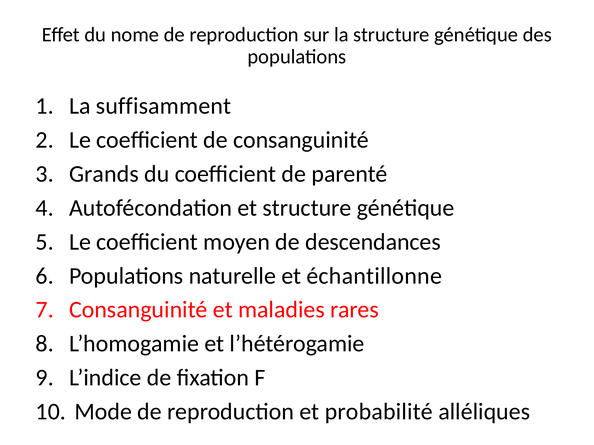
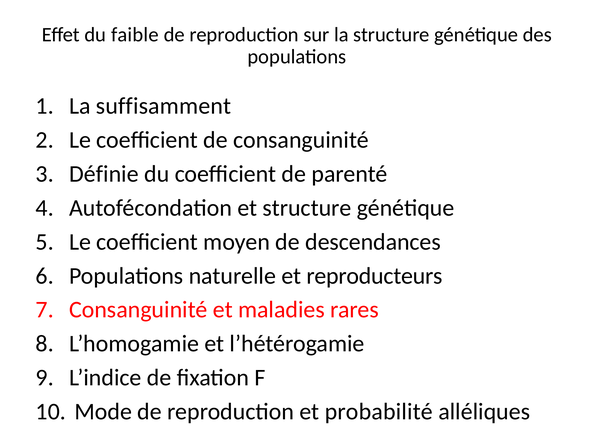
nome: nome -> faible
Grands: Grands -> Définie
échantillonne: échantillonne -> reproducteurs
